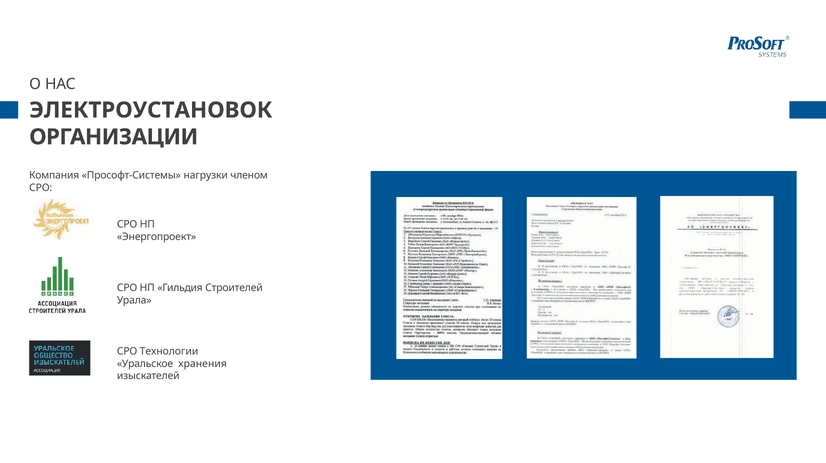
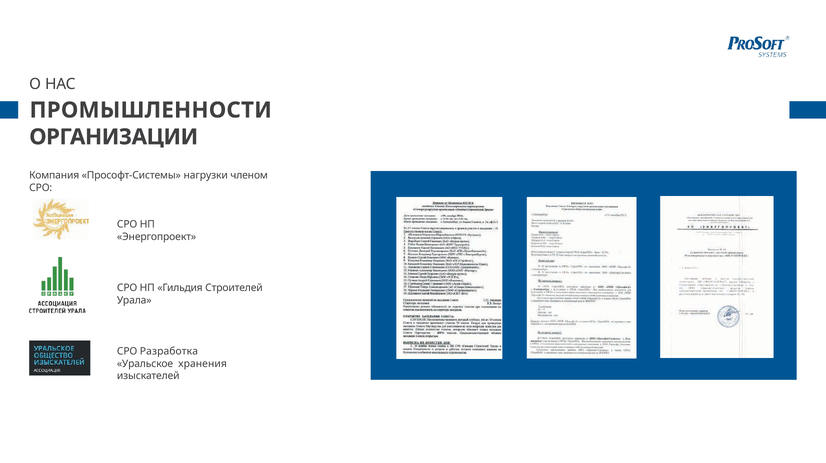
ЭЛЕКТРОУСТАНОВОК: ЭЛЕКТРОУСТАНОВОК -> ПРОМЫШЛЕННОСТИ
Технологии: Технологии -> Разработка
